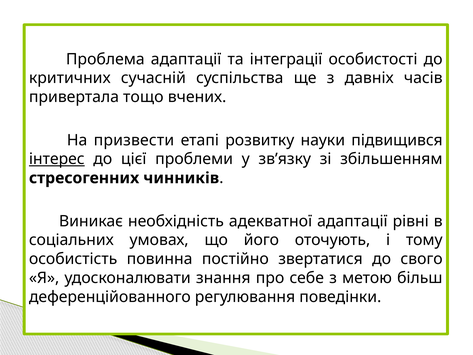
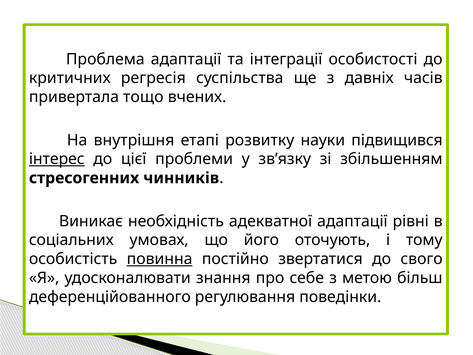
сучасній: сучасній -> регресія
призвести: призвести -> внутрішня
повинна underline: none -> present
